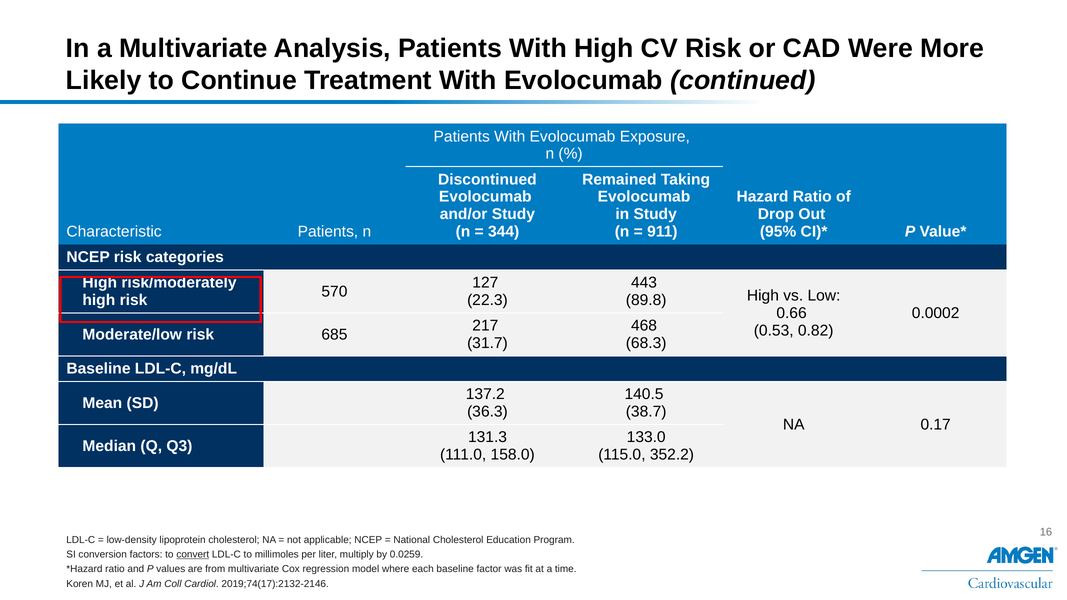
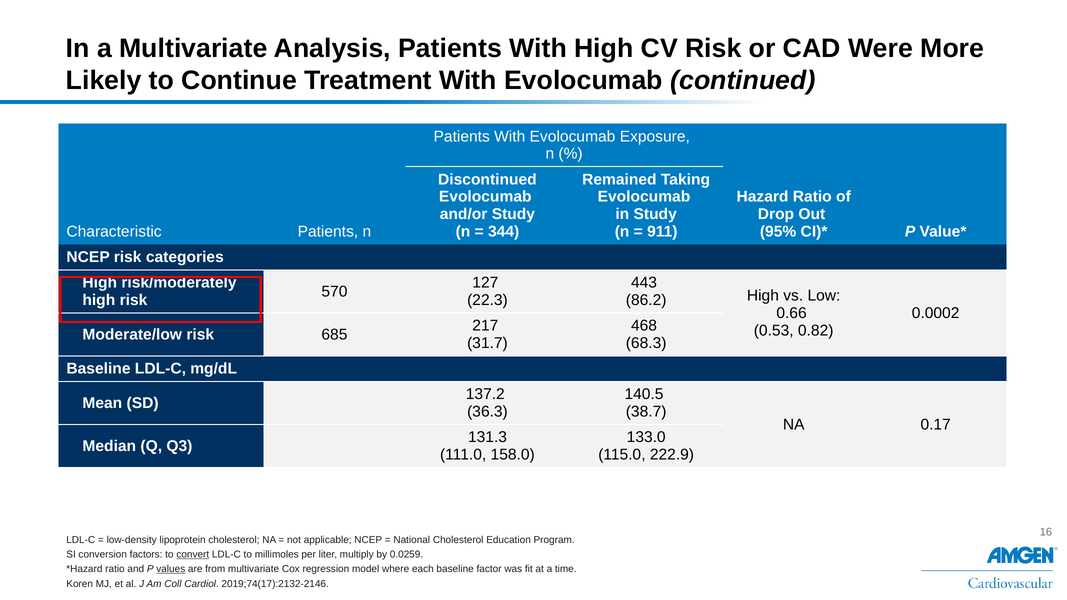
89.8: 89.8 -> 86.2
352.2: 352.2 -> 222.9
values underline: none -> present
